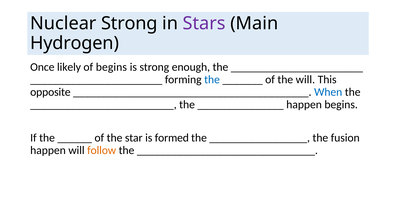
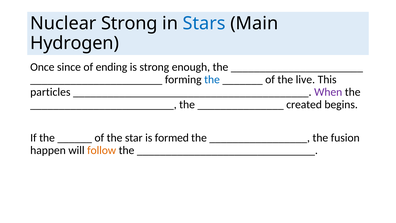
Stars colour: purple -> blue
likely: likely -> since
of begins: begins -> ending
the will: will -> live
opposite: opposite -> particles
When colour: blue -> purple
happen at (304, 104): happen -> created
